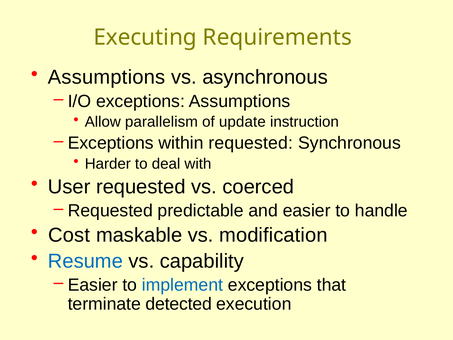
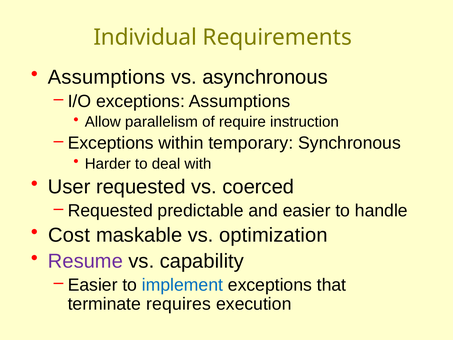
Executing: Executing -> Individual
update: update -> require
within requested: requested -> temporary
modification: modification -> optimization
Resume colour: blue -> purple
detected: detected -> requires
